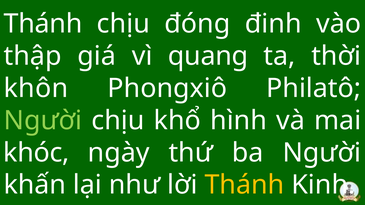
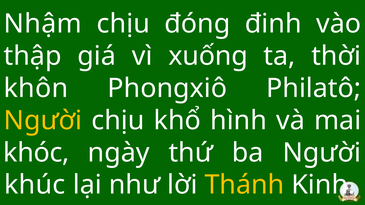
Thánh at (43, 24): Thánh -> Nhậm
quang: quang -> xuống
Người at (43, 121) colour: light green -> yellow
khấn: khấn -> khúc
